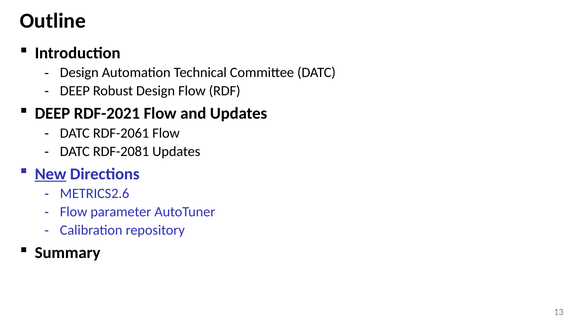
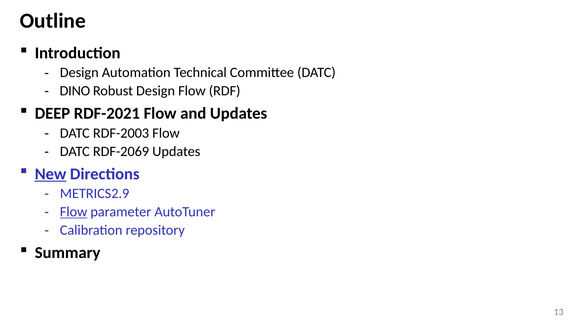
DEEP at (75, 91): DEEP -> DINO
RDF-2061: RDF-2061 -> RDF-2003
RDF-2081: RDF-2081 -> RDF-2069
METRICS2.6: METRICS2.6 -> METRICS2.9
Flow at (74, 212) underline: none -> present
